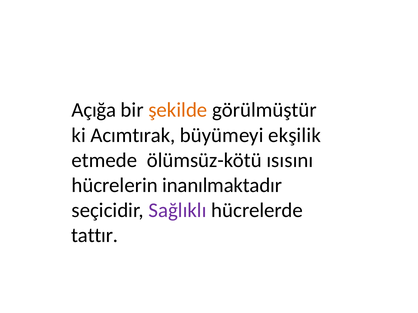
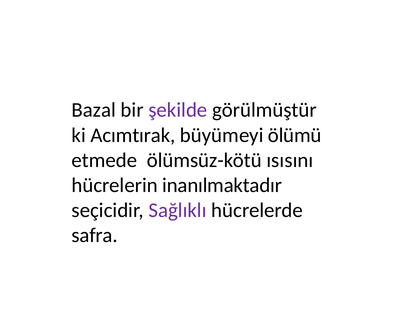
Açığa: Açığa -> Bazal
şekilde colour: orange -> purple
ekşilik: ekşilik -> ölümü
tattır: tattır -> safra
